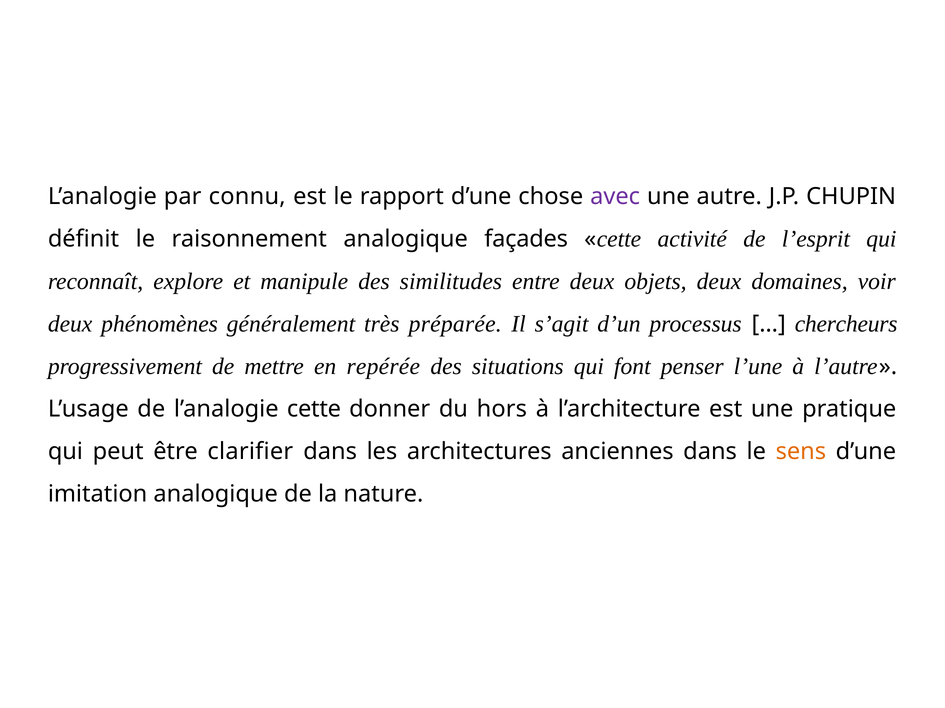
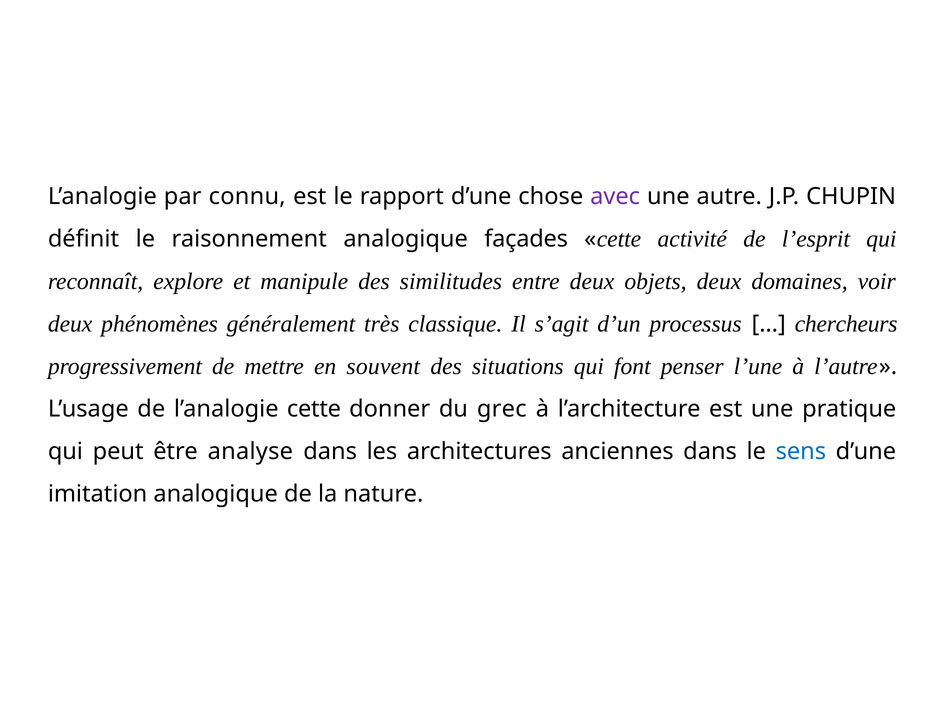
préparée: préparée -> classique
repérée: repérée -> souvent
hors: hors -> grec
clarifier: clarifier -> analyse
sens colour: orange -> blue
